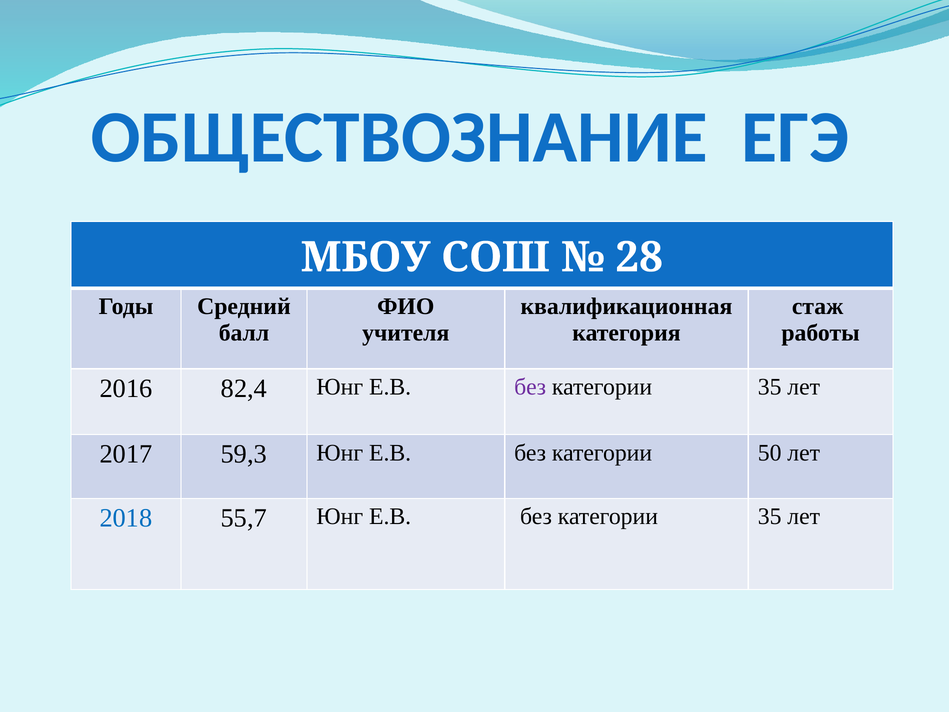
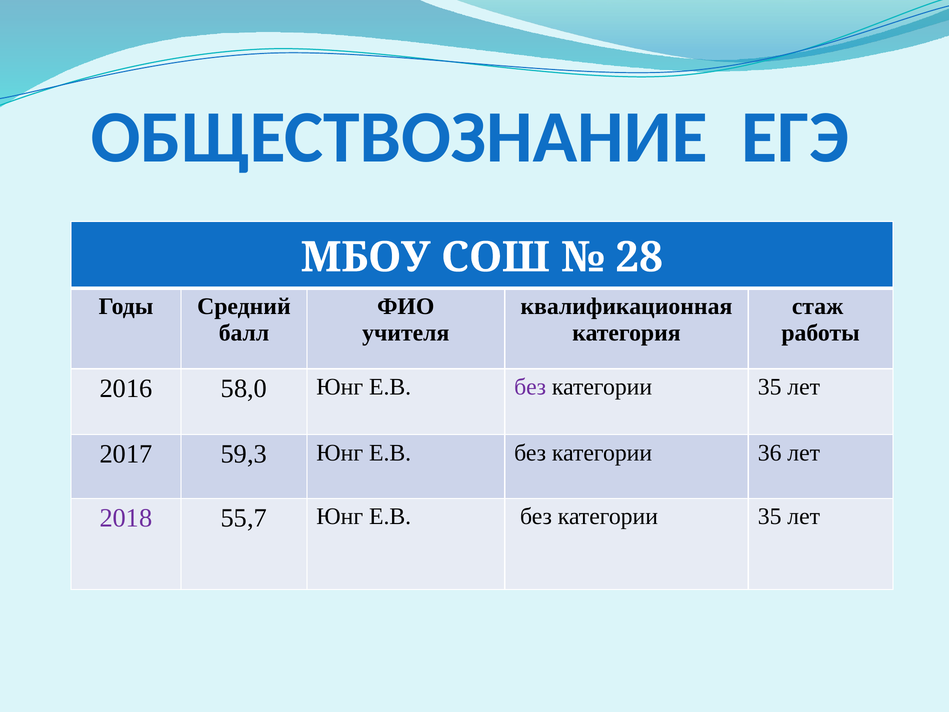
82,4: 82,4 -> 58,0
50: 50 -> 36
2018 colour: blue -> purple
